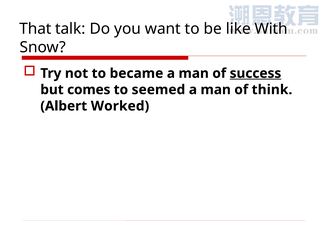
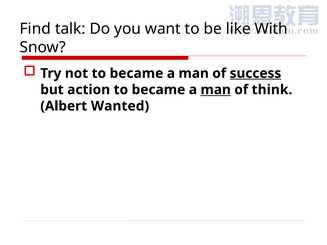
That: That -> Find
comes: comes -> action
seemed at (158, 90): seemed -> became
man at (216, 90) underline: none -> present
Worked: Worked -> Wanted
